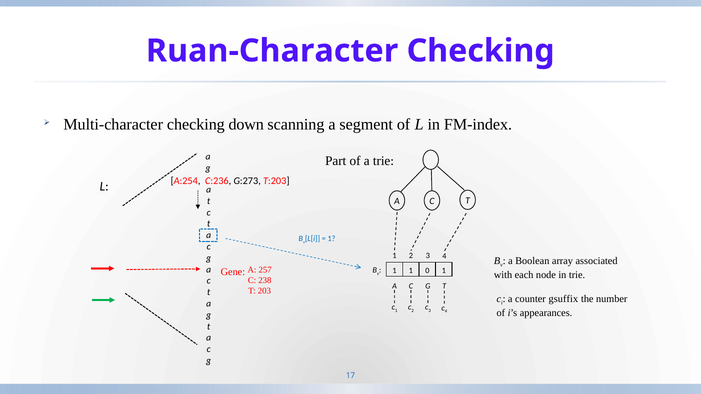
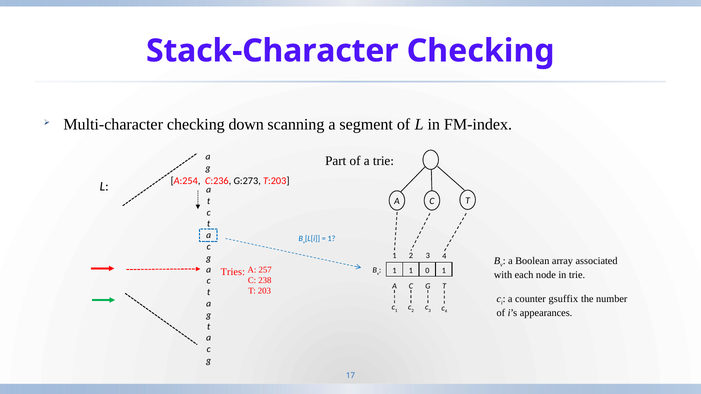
Ruan-Character: Ruan-Character -> Stack-Character
Gene: Gene -> Tries
